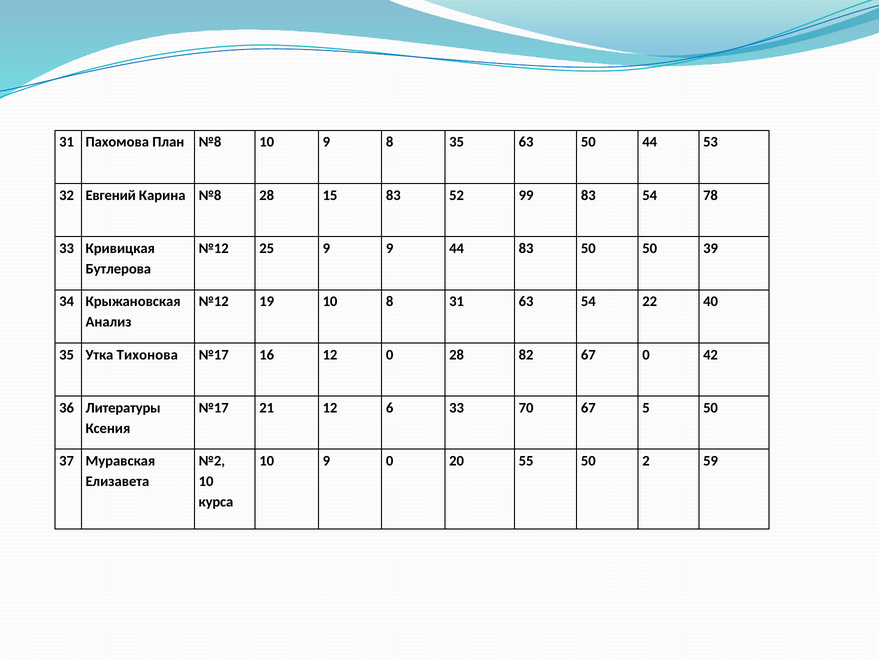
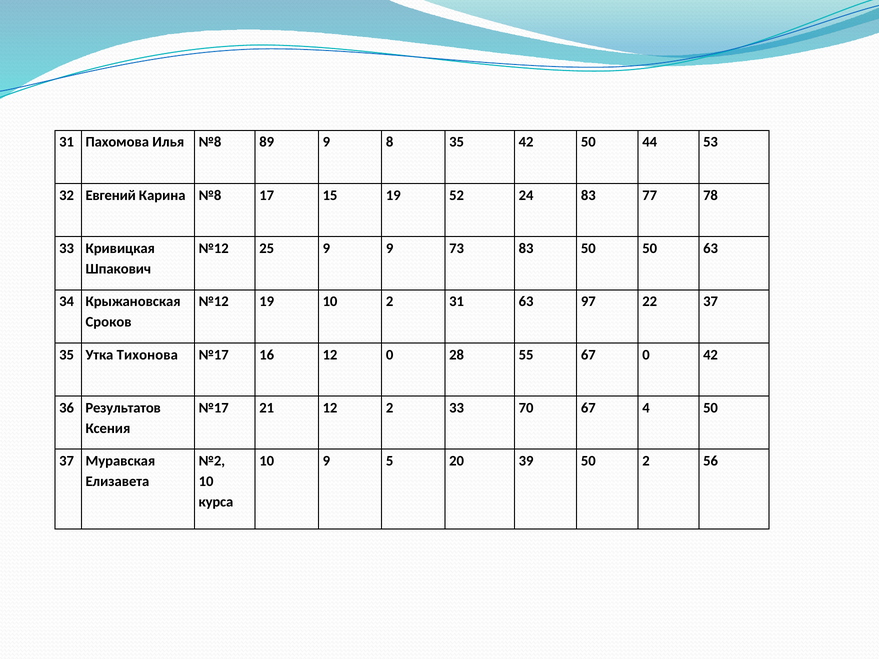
План: План -> Илья
№8 10: 10 -> 89
35 63: 63 -> 42
№8 28: 28 -> 17
15 83: 83 -> 19
99: 99 -> 24
83 54: 54 -> 77
9 44: 44 -> 73
50 39: 39 -> 63
Бутлерова: Бутлерова -> Шпакович
10 8: 8 -> 2
63 54: 54 -> 97
22 40: 40 -> 37
Анализ: Анализ -> Сроков
82: 82 -> 55
Литературы: Литературы -> Результатов
12 6: 6 -> 2
5: 5 -> 4
9 0: 0 -> 5
55: 55 -> 39
59: 59 -> 56
